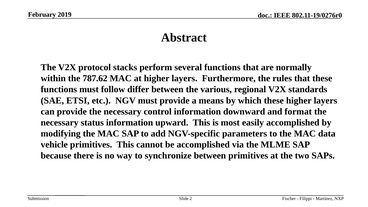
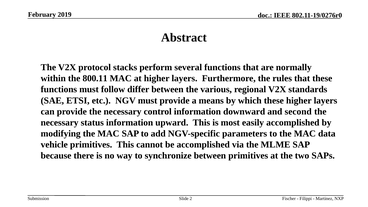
787.62: 787.62 -> 800.11
format: format -> second
